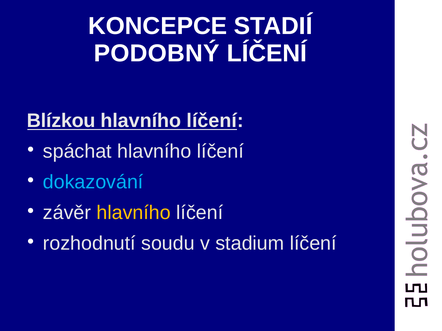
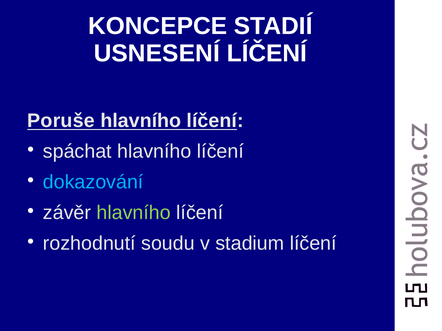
PODOBNÝ: PODOBNÝ -> USNESENÍ
Blízkou: Blízkou -> Poruše
hlavního at (134, 213) colour: yellow -> light green
